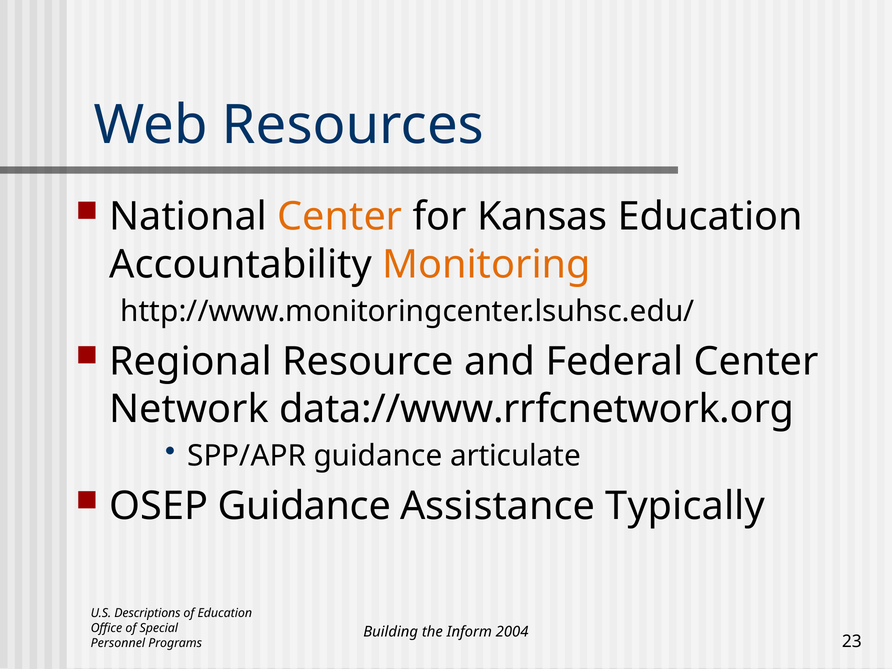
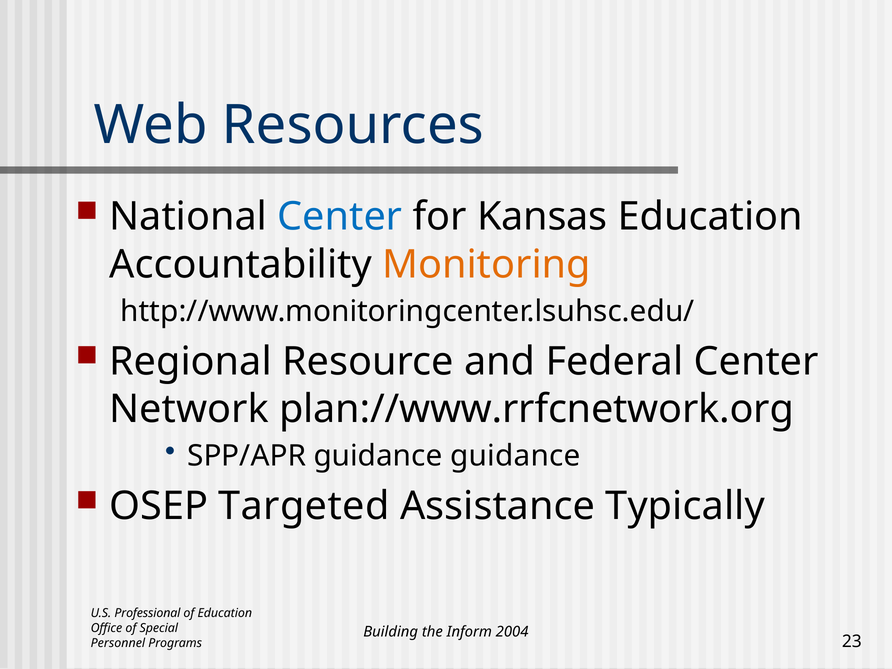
Center at (340, 217) colour: orange -> blue
data://www.rrfcnetwork.org: data://www.rrfcnetwork.org -> plan://www.rrfcnetwork.org
guidance articulate: articulate -> guidance
OSEP Guidance: Guidance -> Targeted
Descriptions: Descriptions -> Professional
